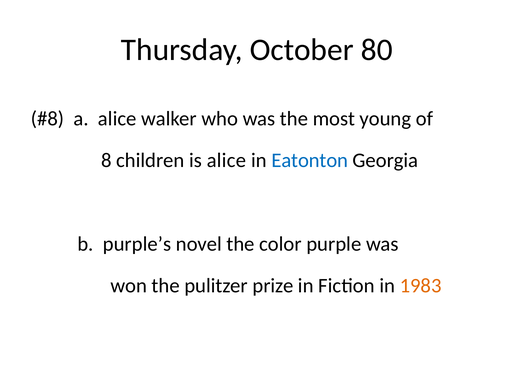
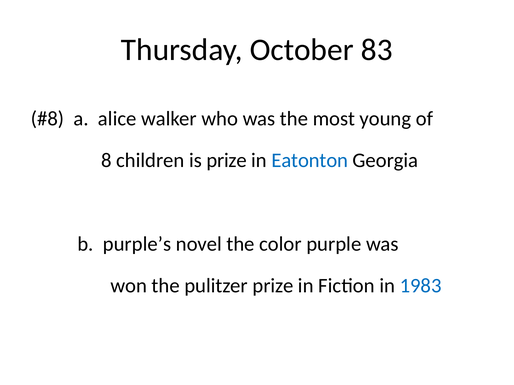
80: 80 -> 83
is alice: alice -> prize
1983 colour: orange -> blue
